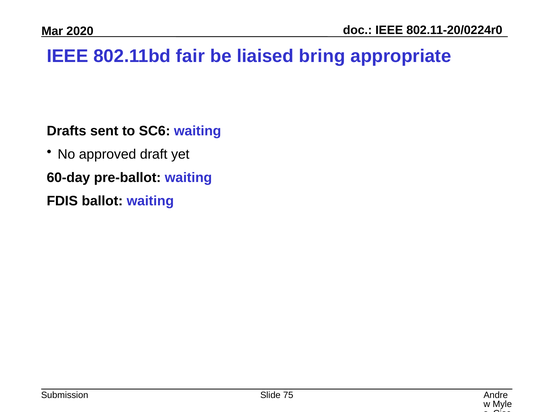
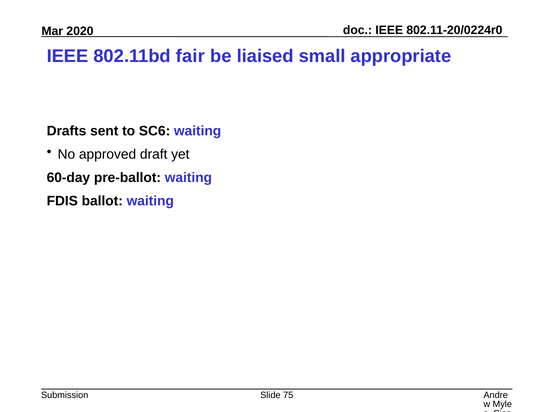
bring: bring -> small
